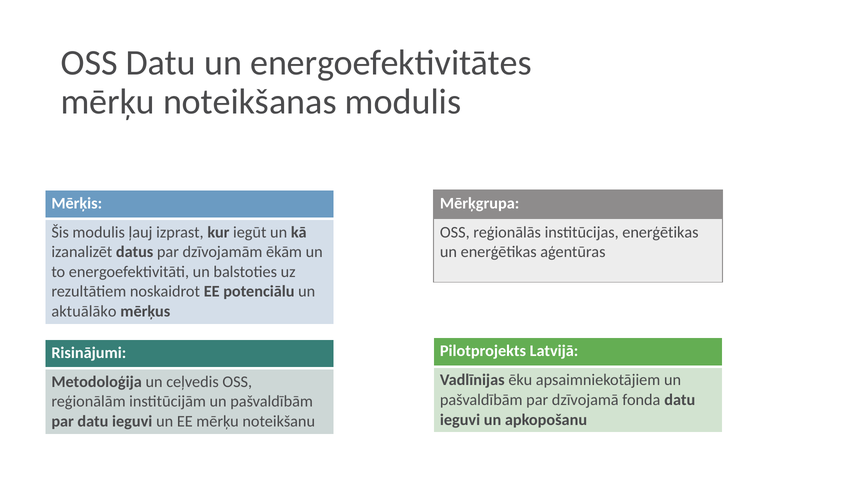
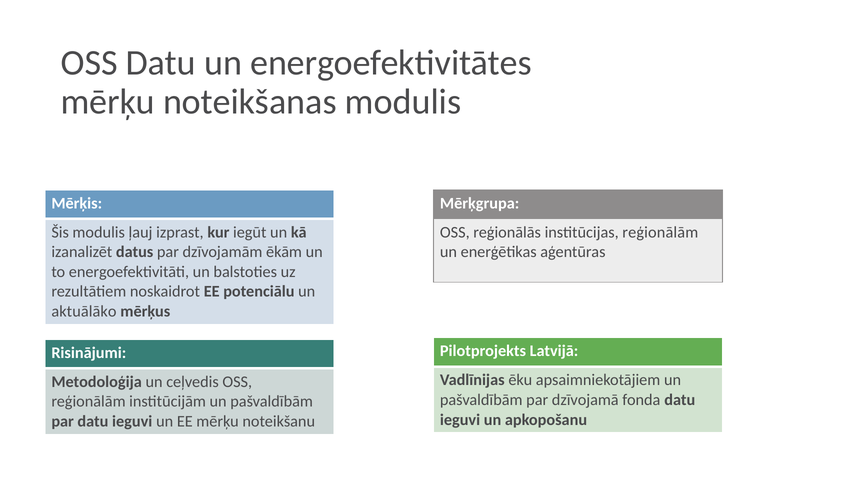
institūcijas enerģētikas: enerģētikas -> reģionālām
